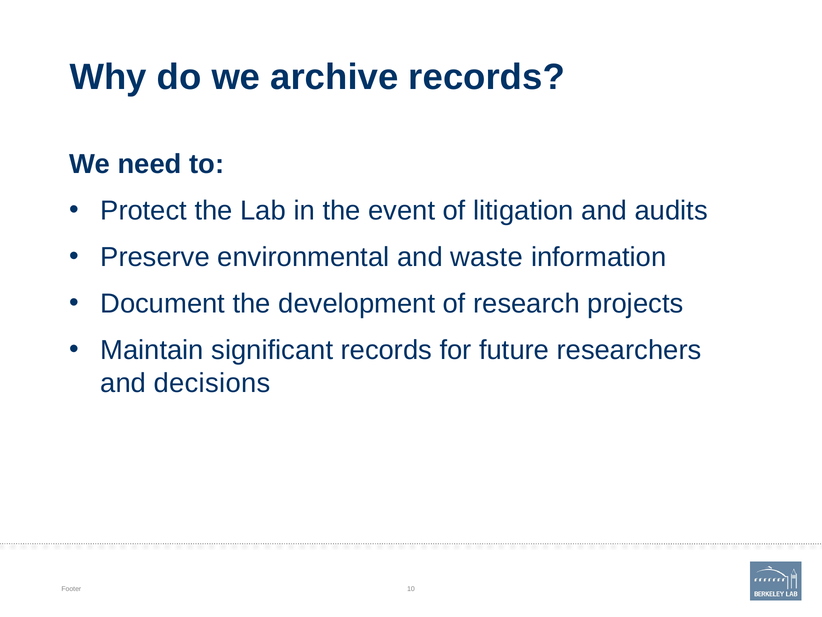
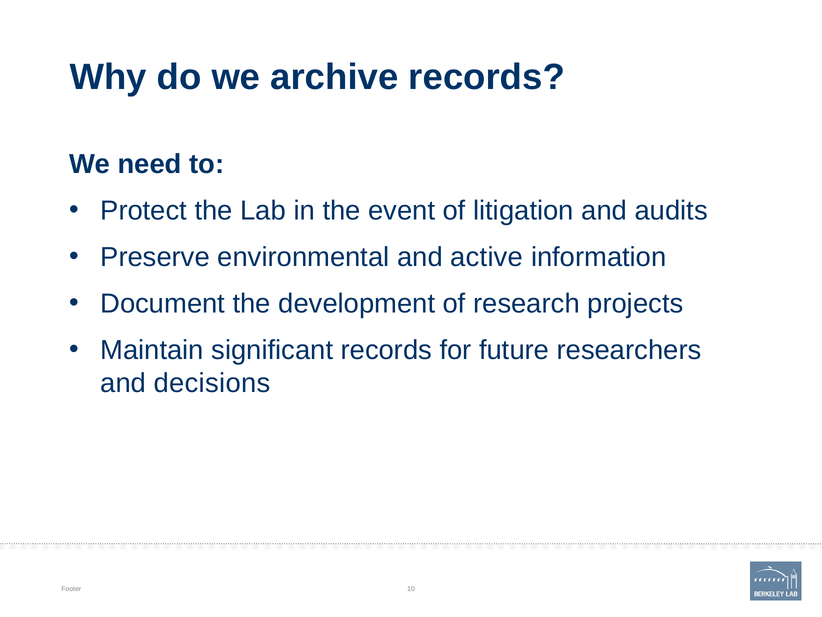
waste: waste -> active
